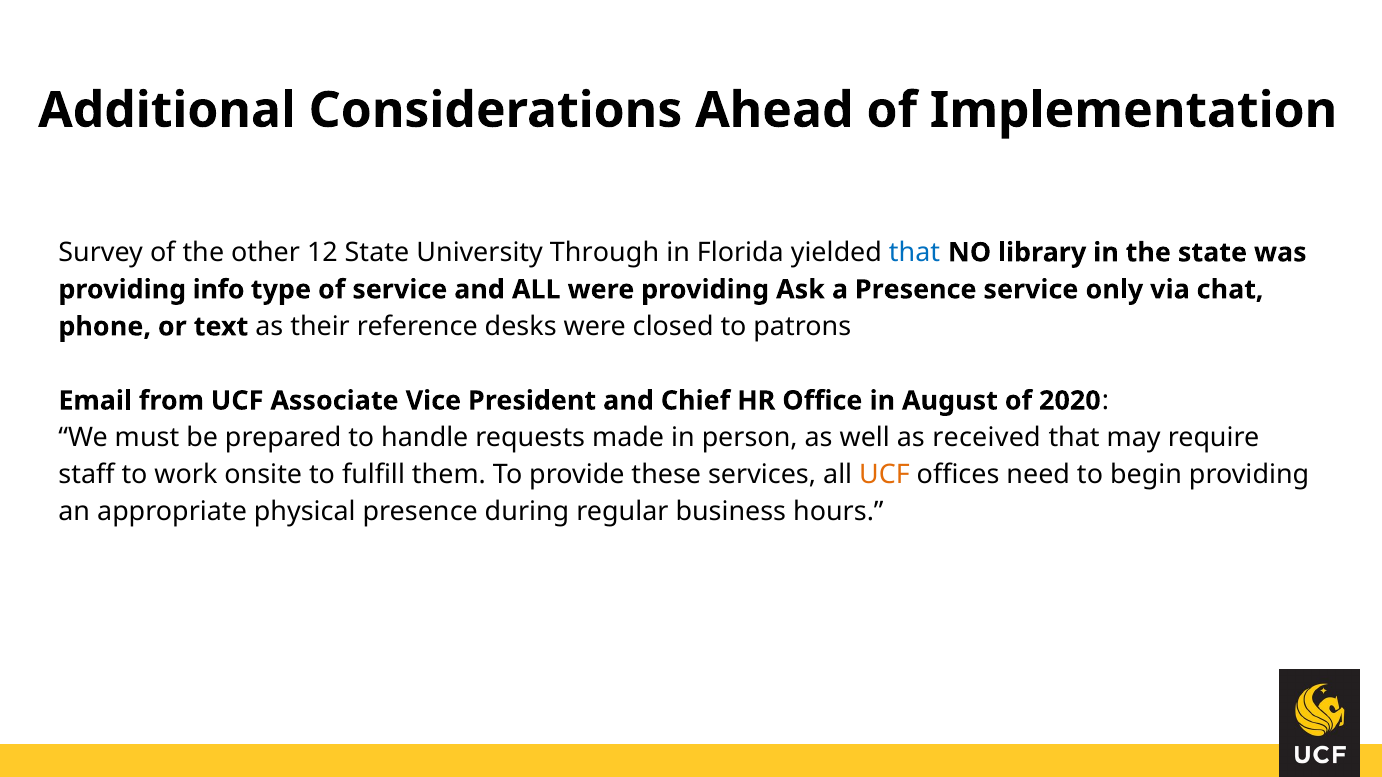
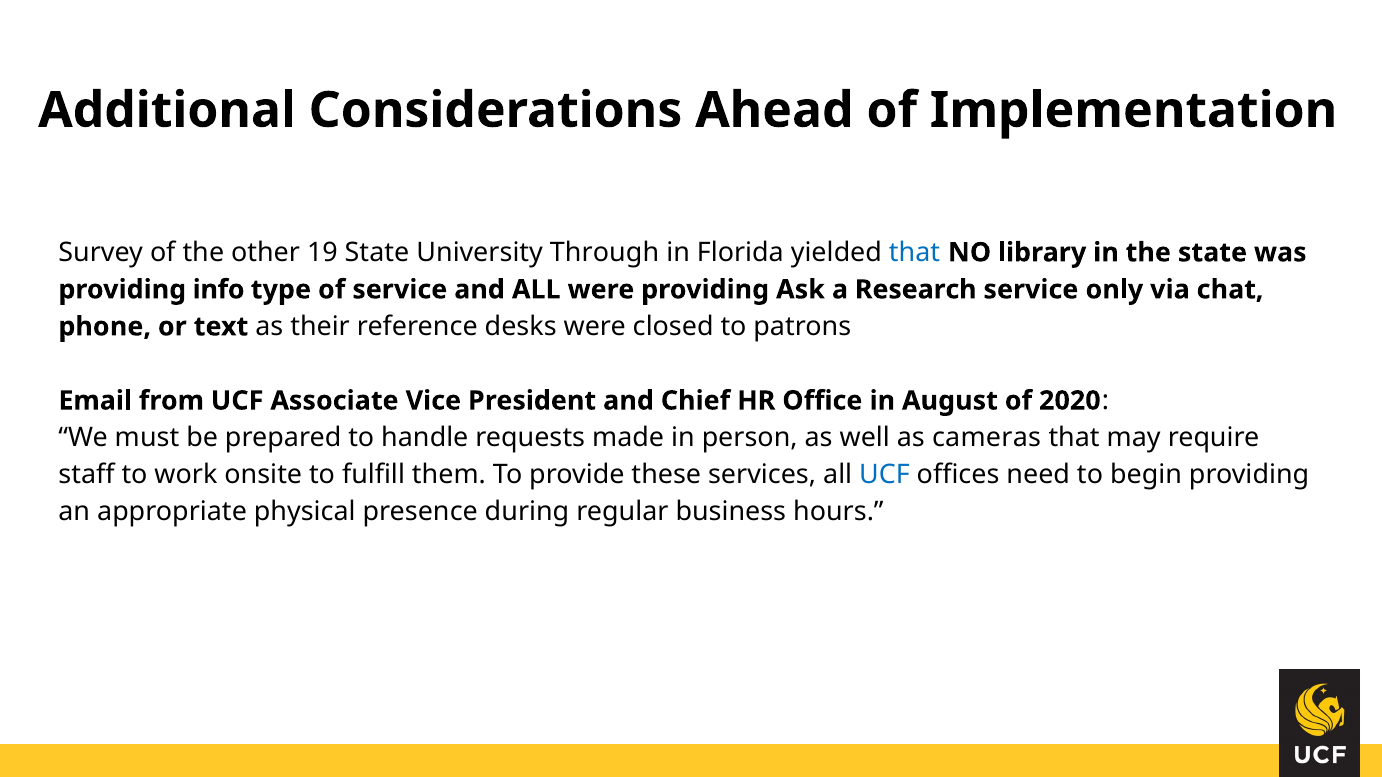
12: 12 -> 19
a Presence: Presence -> Research
received: received -> cameras
UCF at (884, 475) colour: orange -> blue
